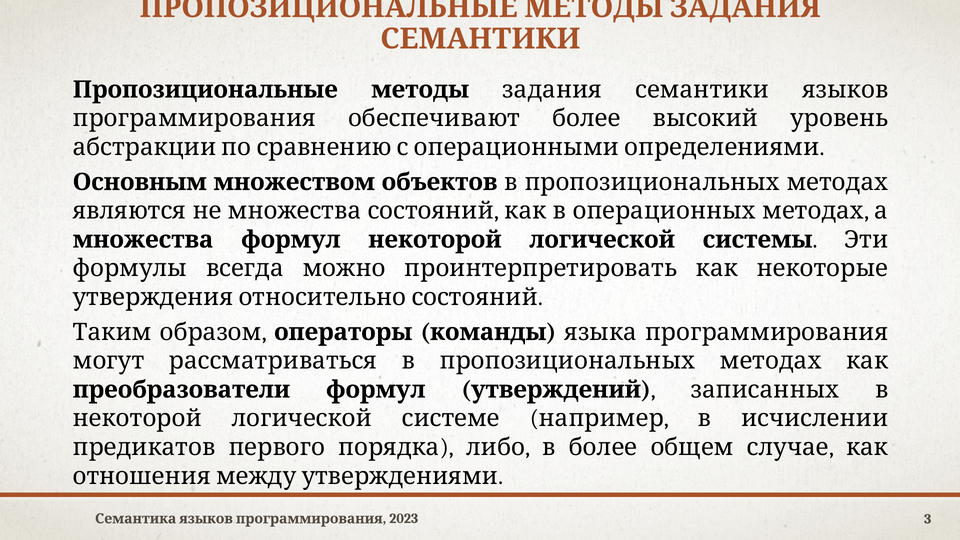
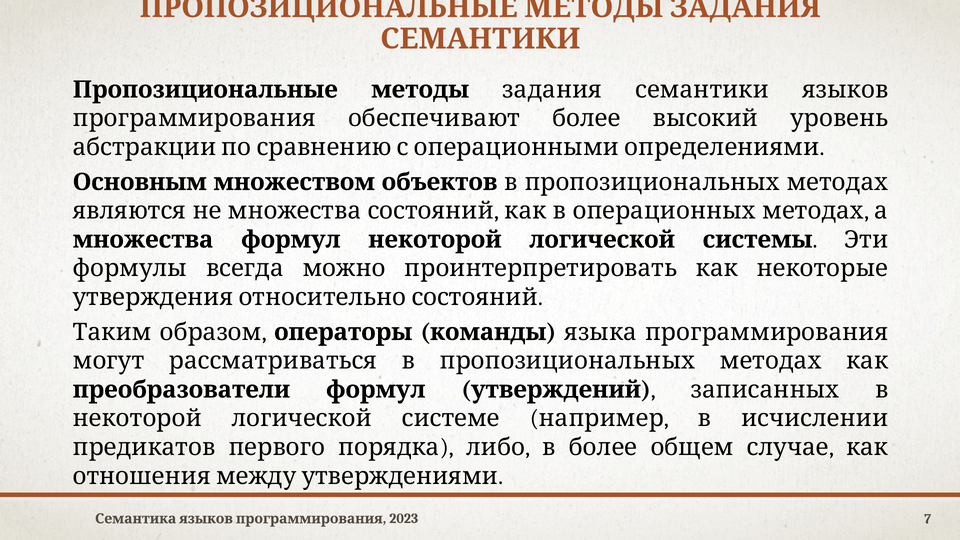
3: 3 -> 7
